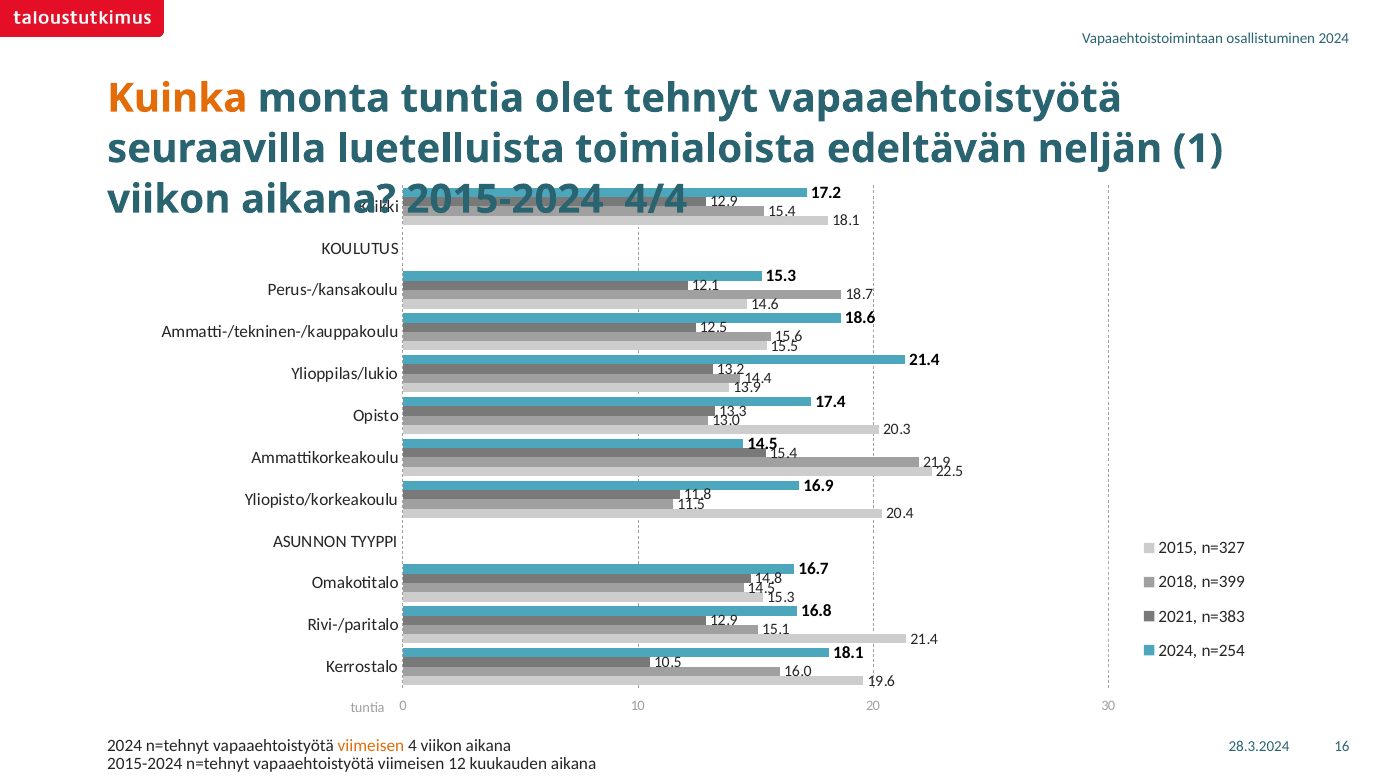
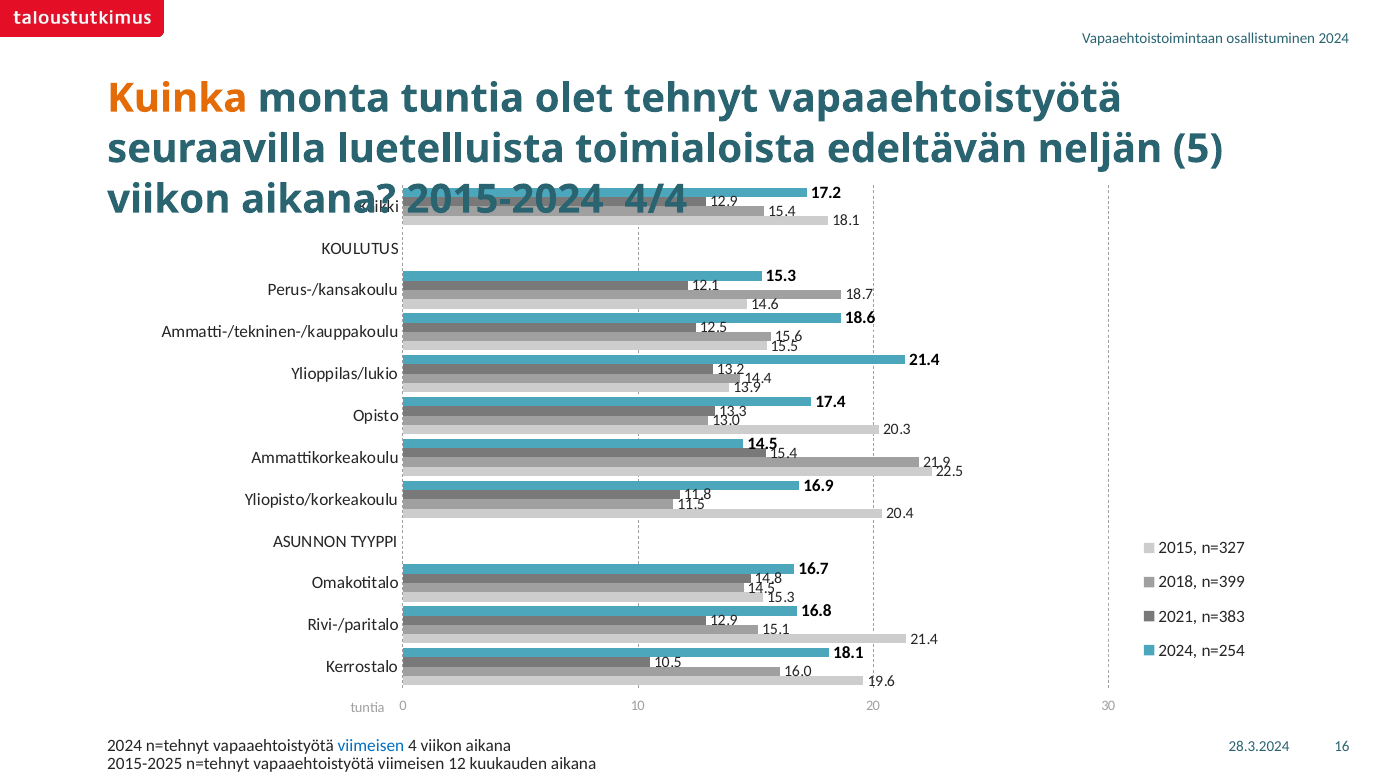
1: 1 -> 5
viimeisen at (371, 745) colour: orange -> blue
2015-2024 at (145, 764): 2015-2024 -> 2015-2025
